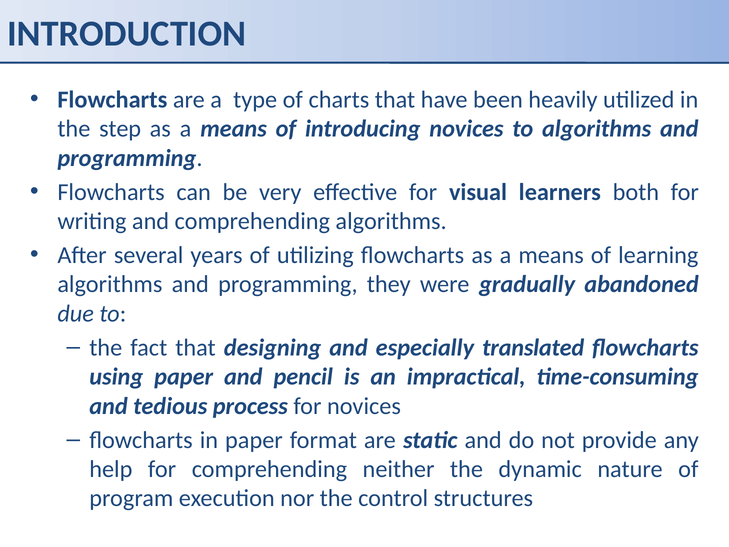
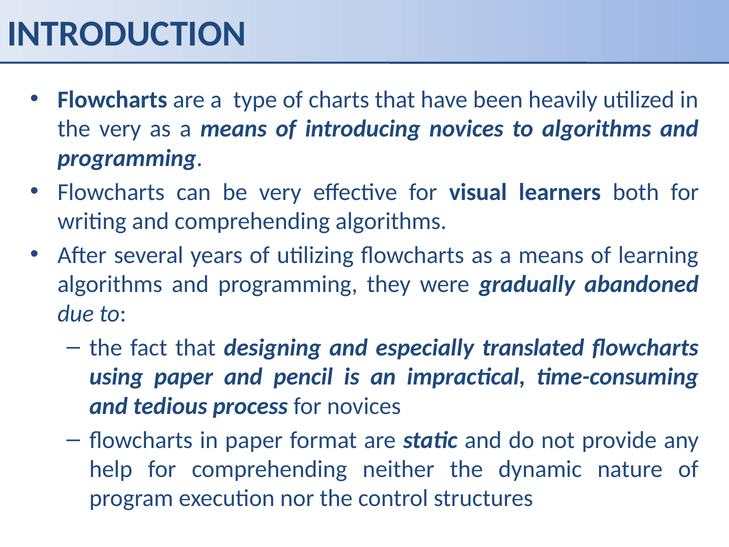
the step: step -> very
